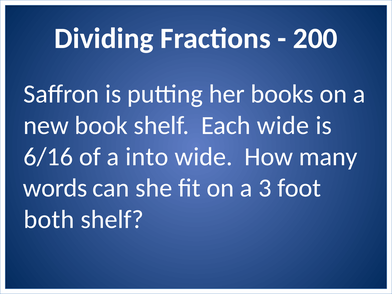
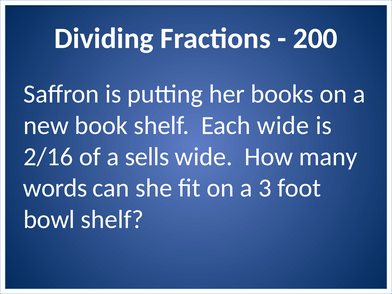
6/16: 6/16 -> 2/16
into: into -> sells
both: both -> bowl
